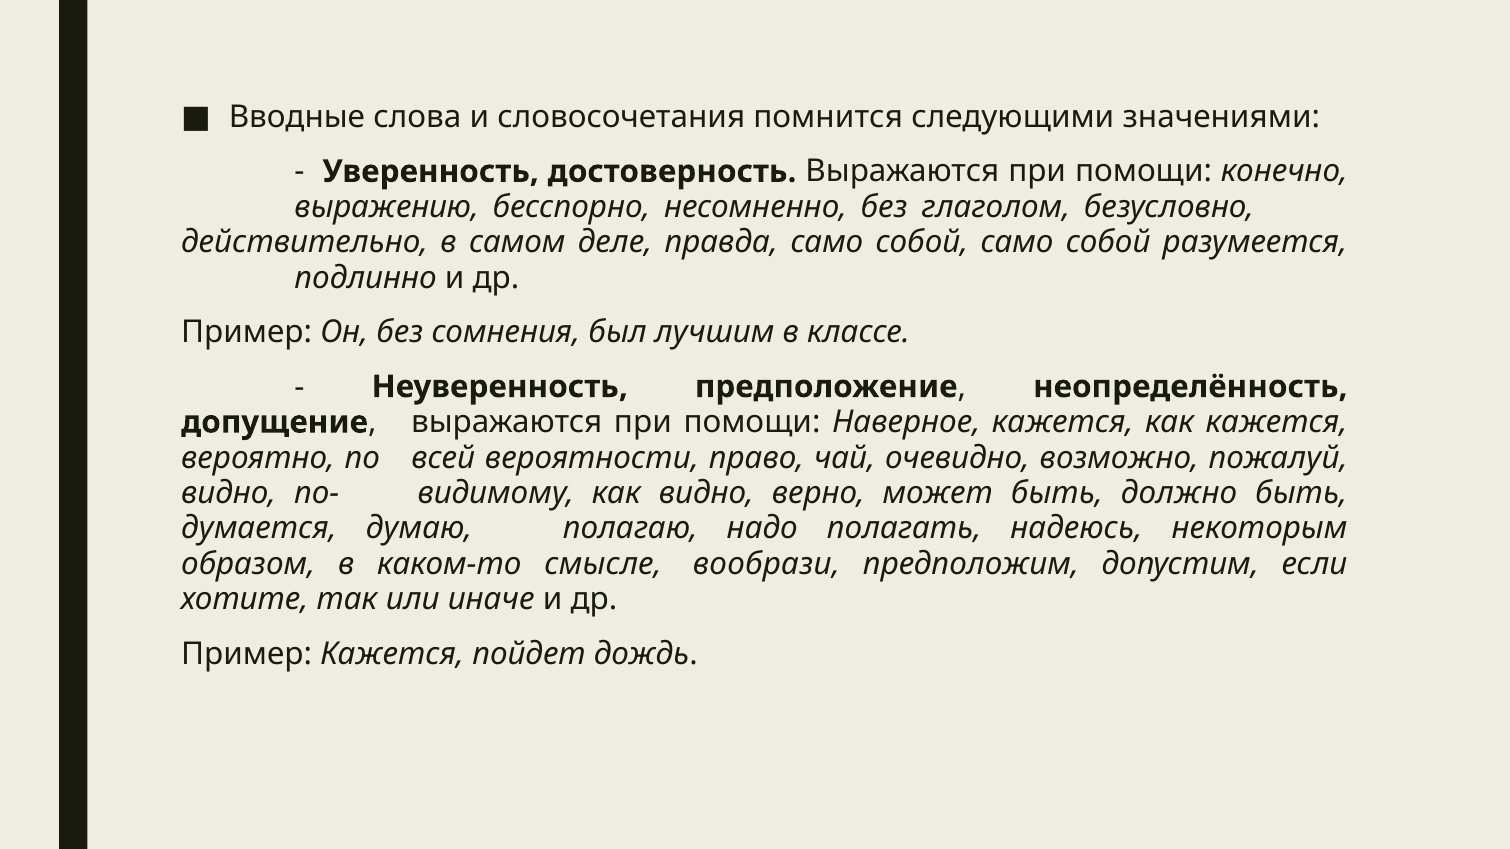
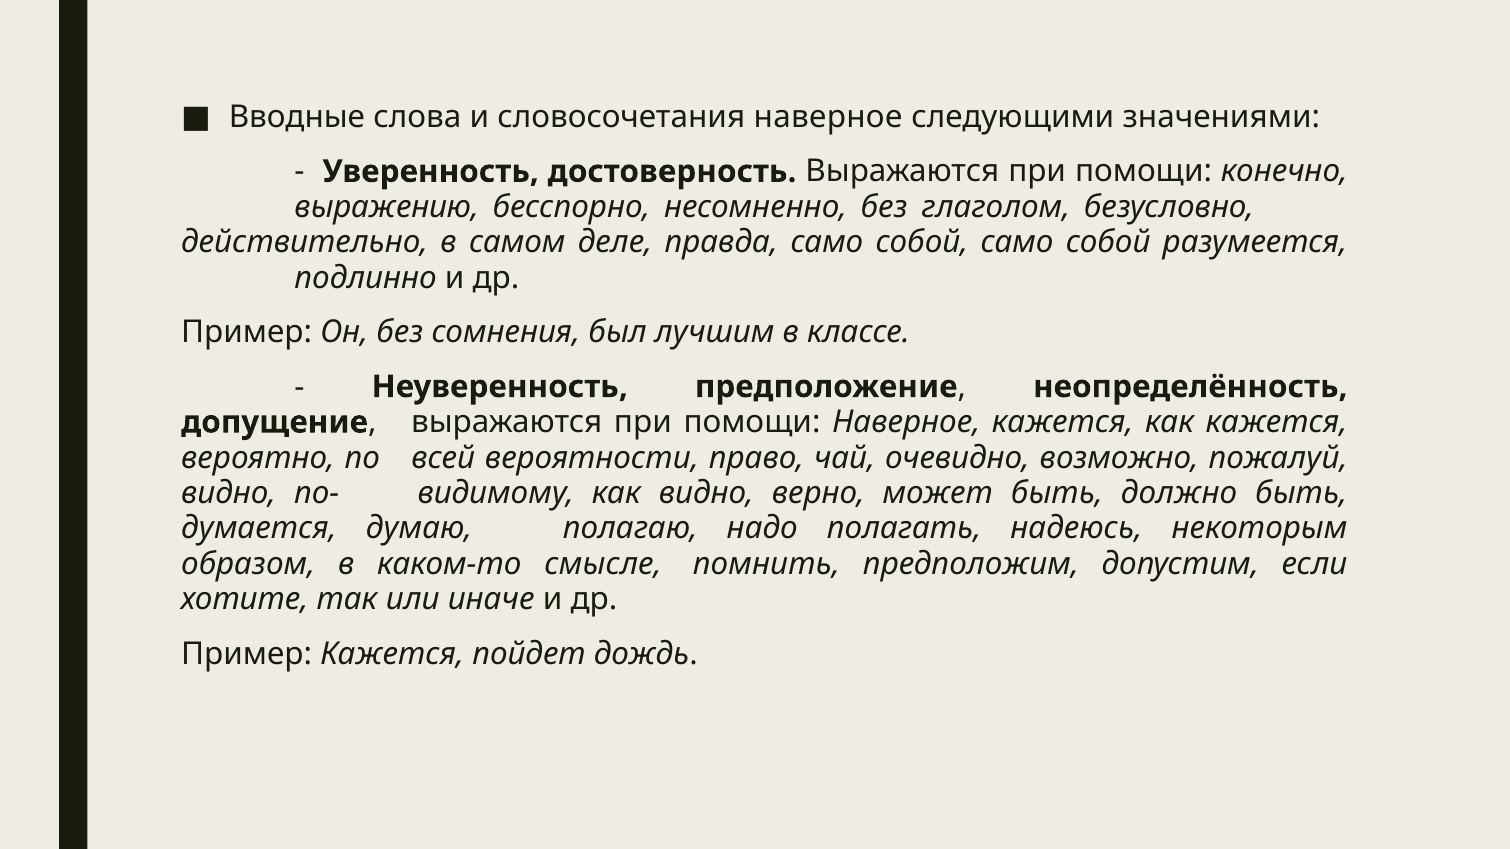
словосочетания помнится: помнится -> наверное
вообрази: вообрази -> помнить
